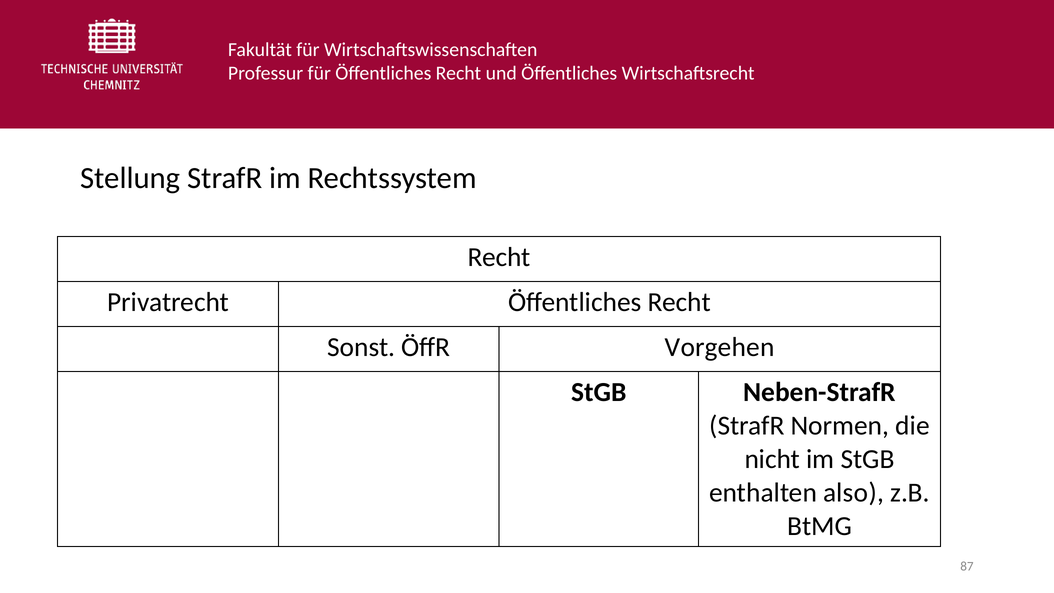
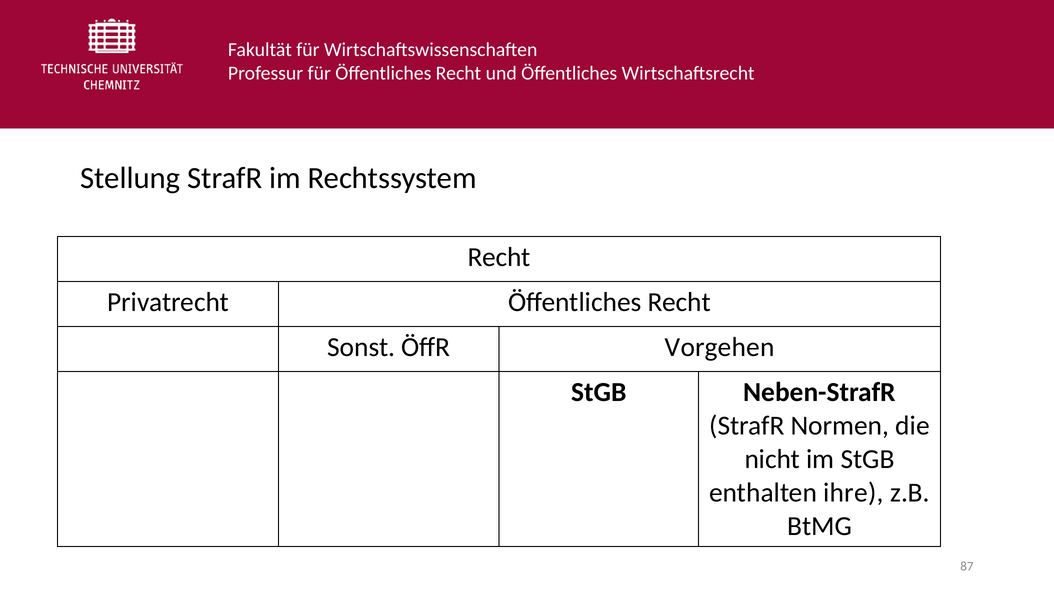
also: also -> ihre
